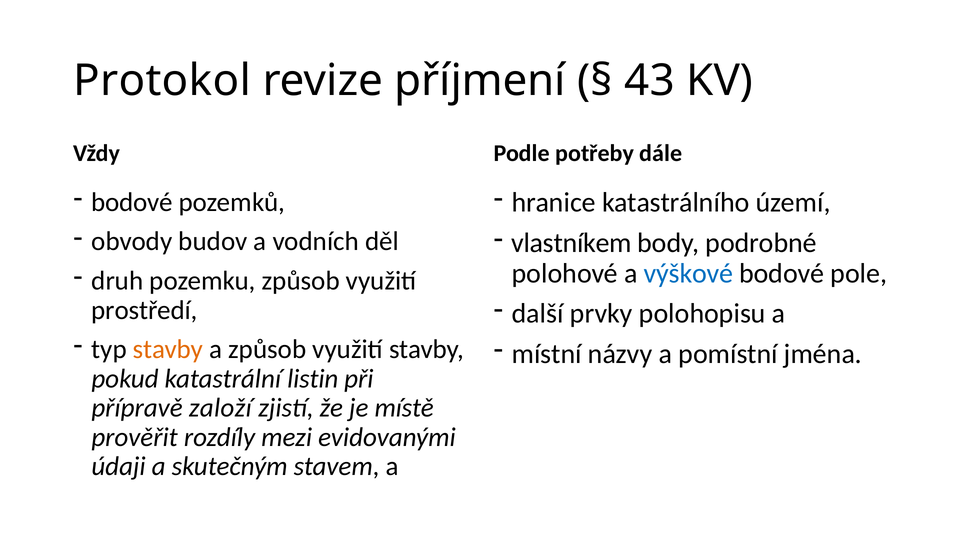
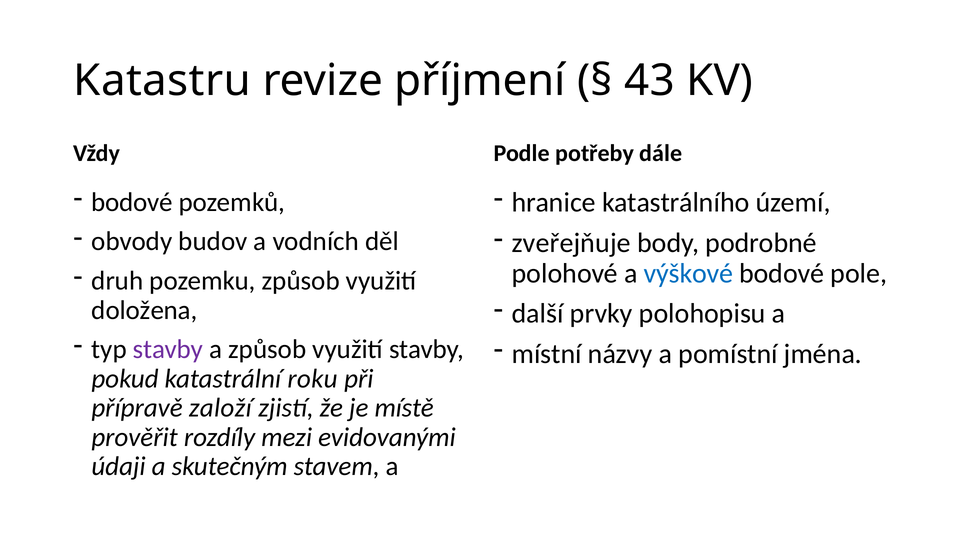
Protokol: Protokol -> Katastru
vlastníkem: vlastníkem -> zveřejňuje
prostředí: prostředí -> doložena
stavby at (168, 349) colour: orange -> purple
listin: listin -> roku
